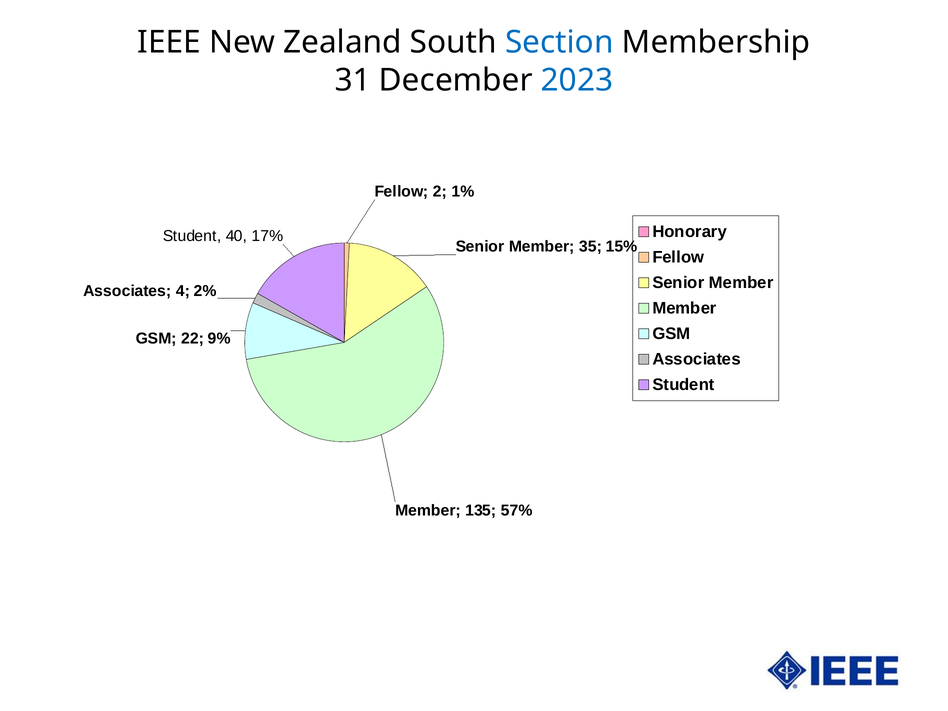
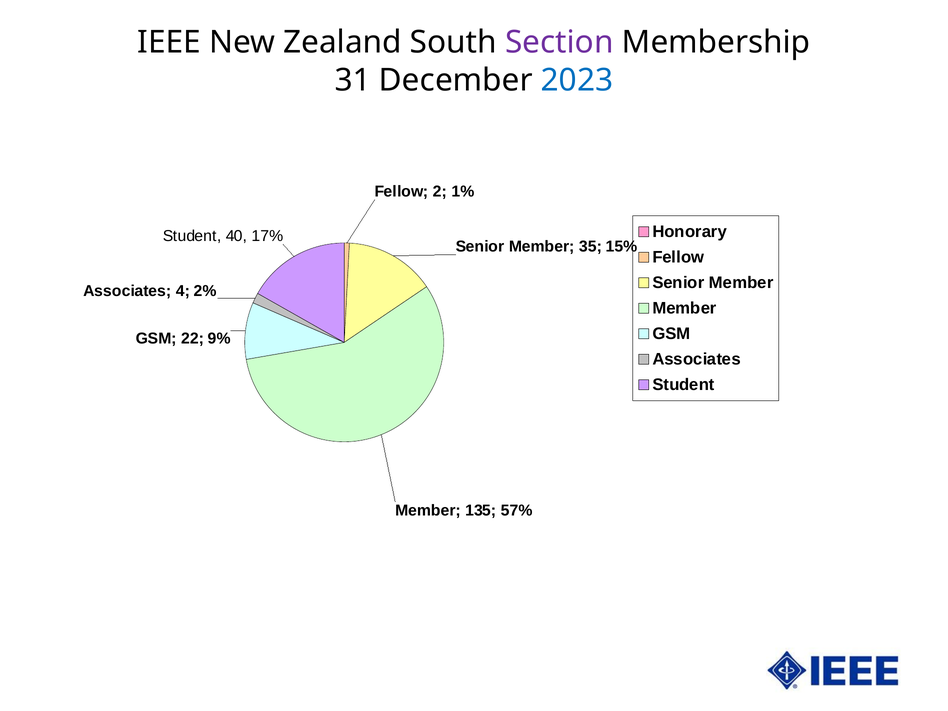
Section colour: blue -> purple
